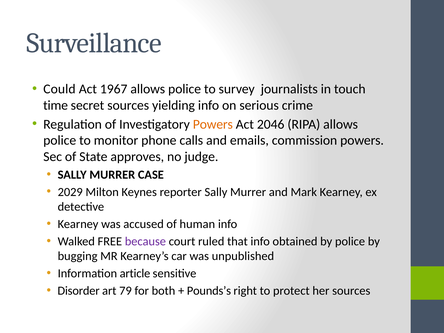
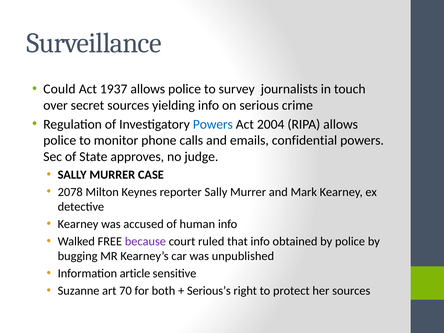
1967: 1967 -> 1937
time: time -> over
Powers at (213, 124) colour: orange -> blue
2046: 2046 -> 2004
commission: commission -> confidential
2029: 2029 -> 2078
Disorder: Disorder -> Suzanne
79: 79 -> 70
Pounds’s: Pounds’s -> Serious’s
